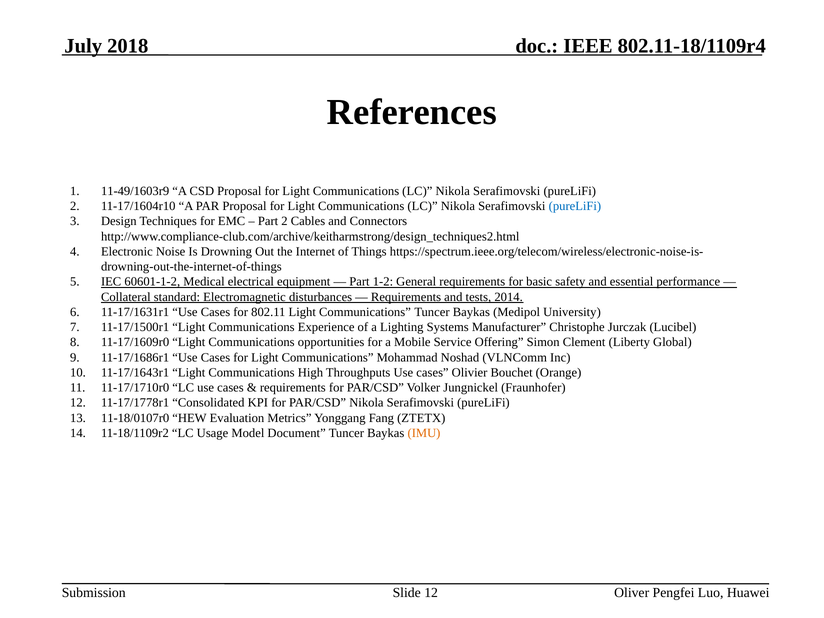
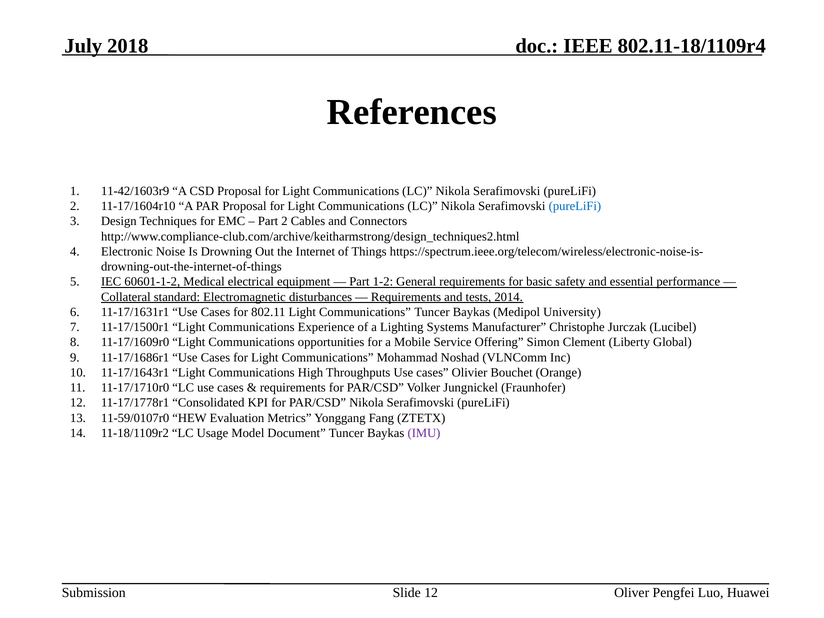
11-49/1603r9: 11-49/1603r9 -> 11-42/1603r9
11-18/0107r0: 11-18/0107r0 -> 11-59/0107r0
IMU colour: orange -> purple
